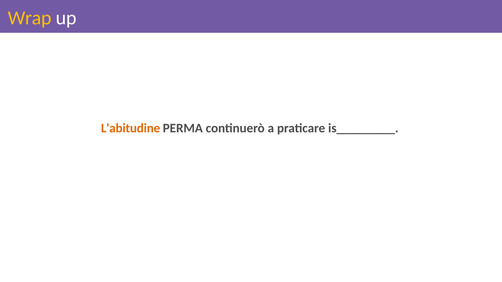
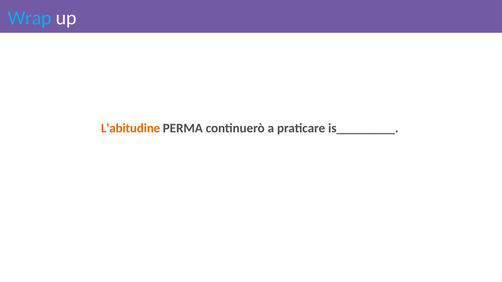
Wrap colour: yellow -> light blue
